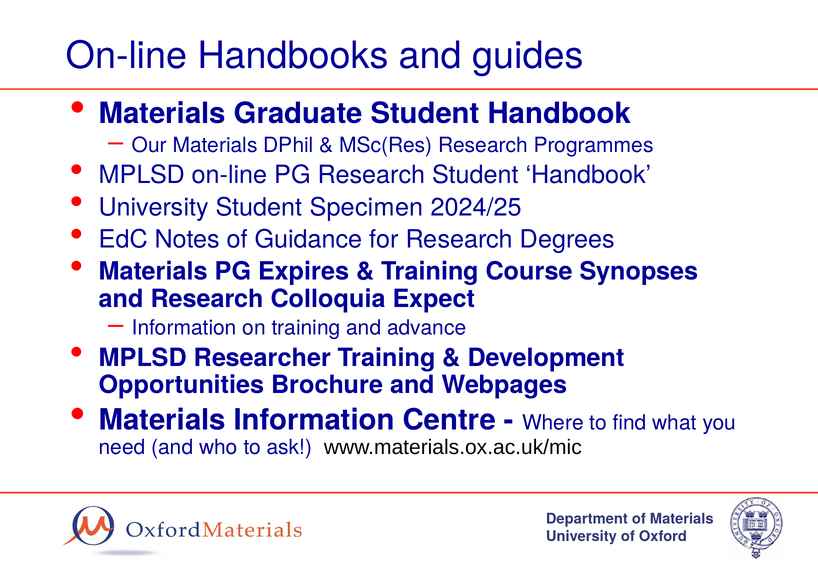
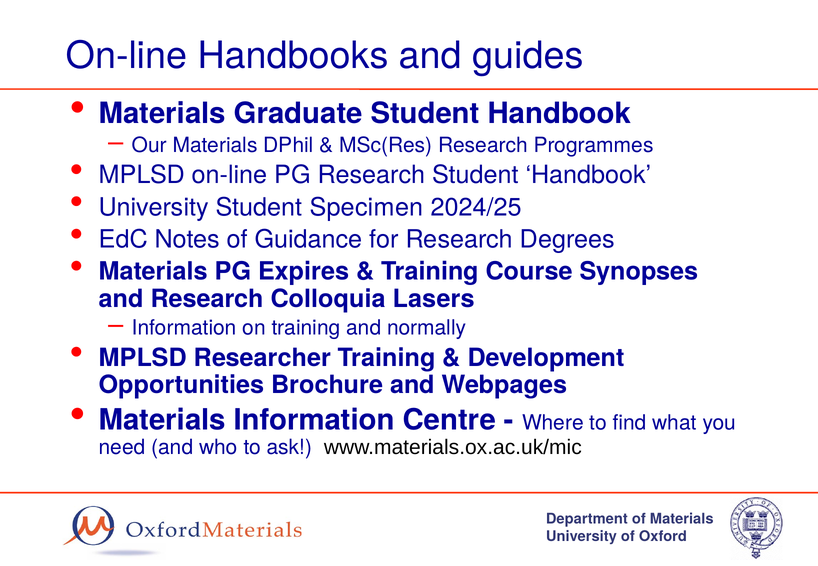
Expect: Expect -> Lasers
advance: advance -> normally
